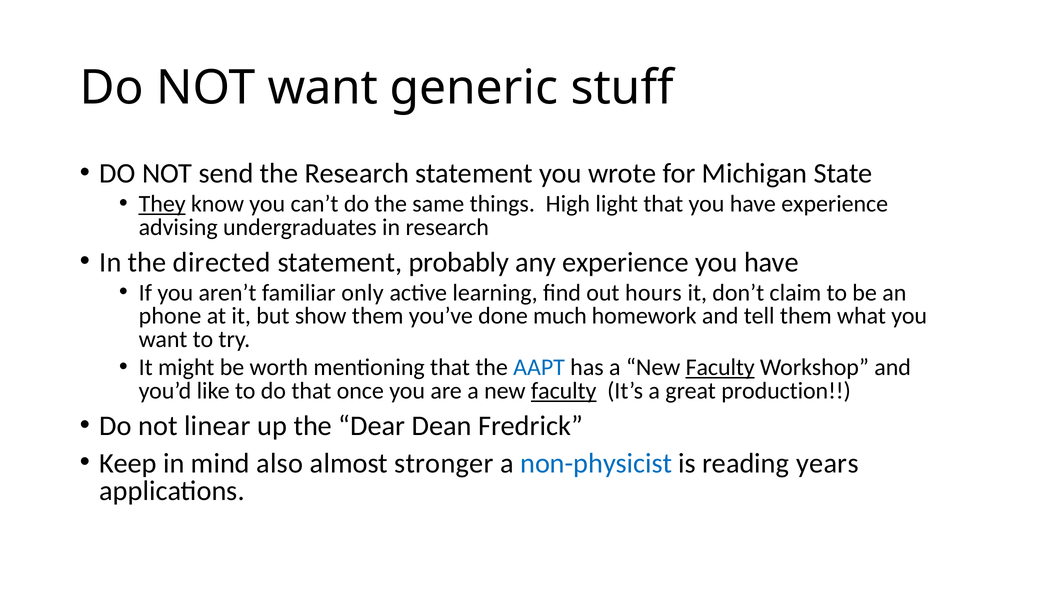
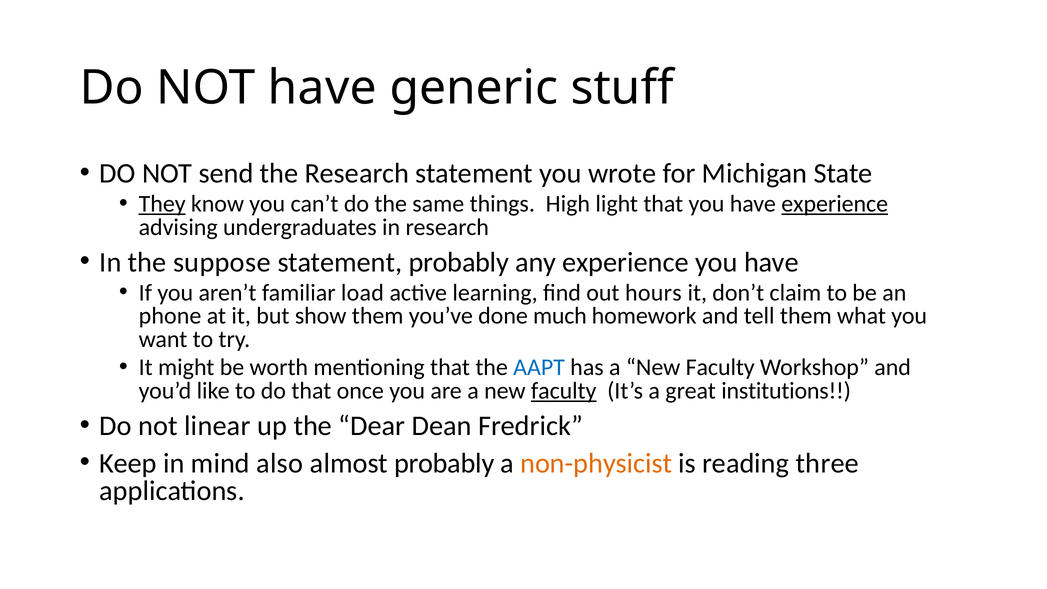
NOT want: want -> have
experience at (835, 204) underline: none -> present
directed: directed -> suppose
only: only -> load
Faculty at (720, 368) underline: present -> none
production: production -> institutions
almost stronger: stronger -> probably
non-physicist colour: blue -> orange
years: years -> three
